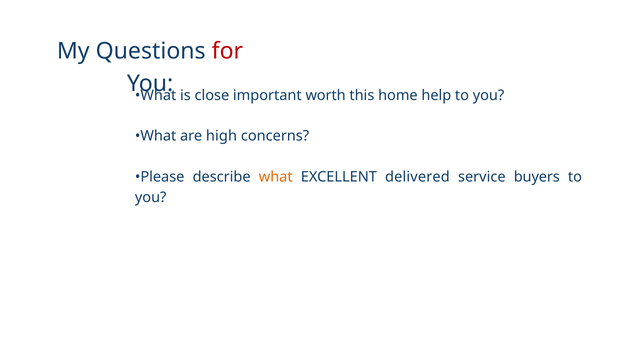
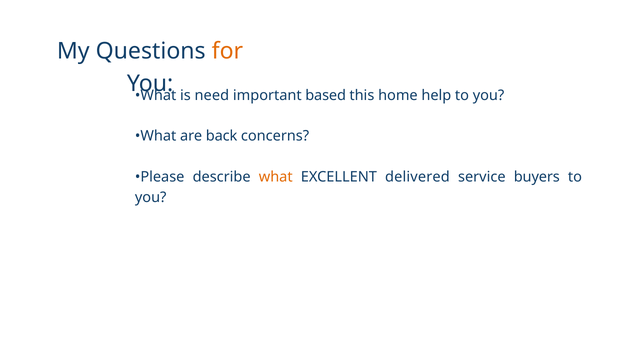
for colour: red -> orange
close: close -> need
worth: worth -> based
high: high -> back
